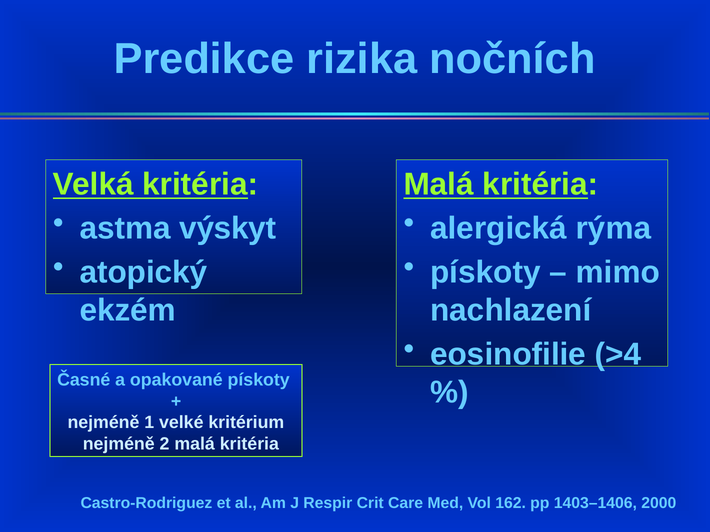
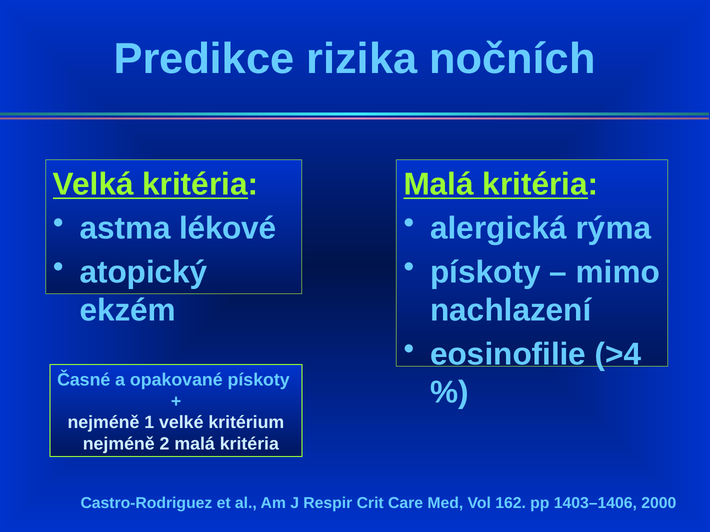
výskyt: výskyt -> lékové
